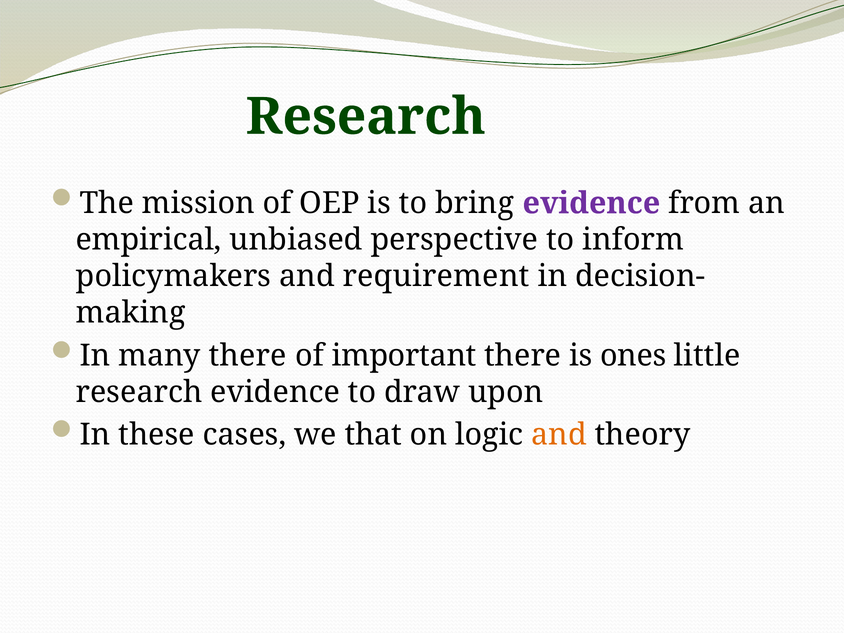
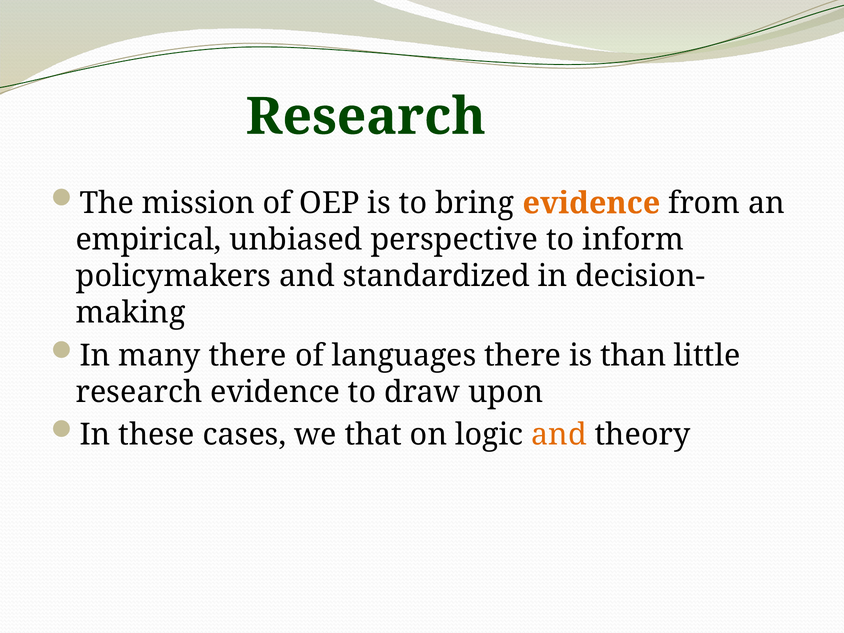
evidence at (591, 203) colour: purple -> orange
requirement: requirement -> standardized
important: important -> languages
ones: ones -> than
